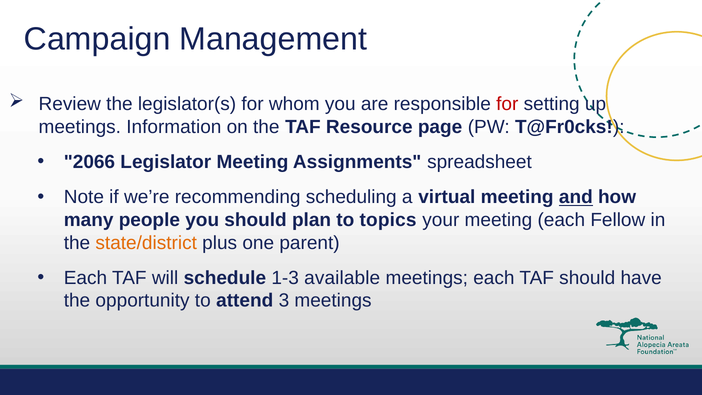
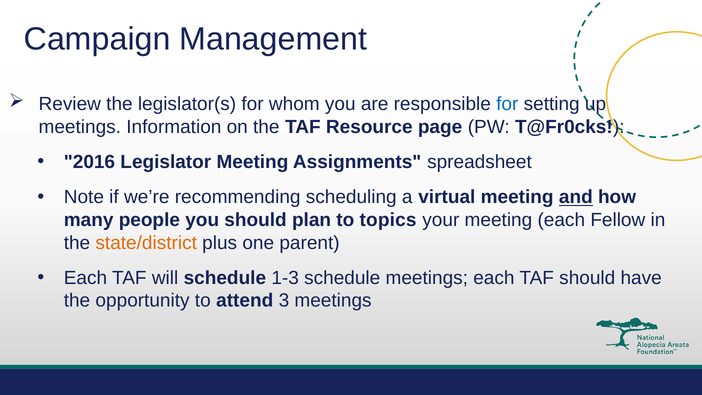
for at (507, 104) colour: red -> blue
2066: 2066 -> 2016
1-3 available: available -> schedule
